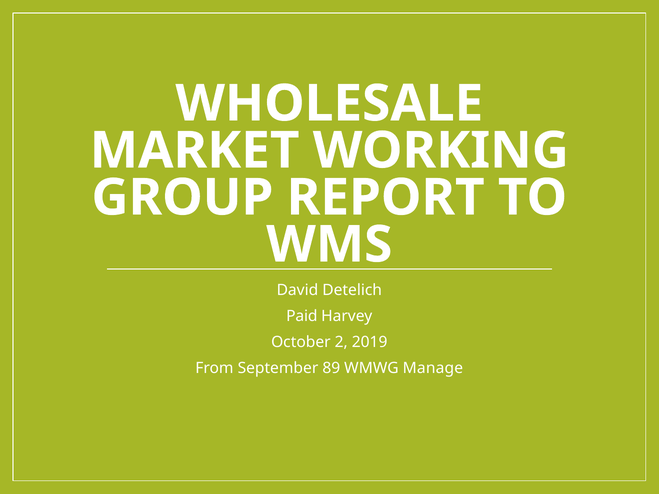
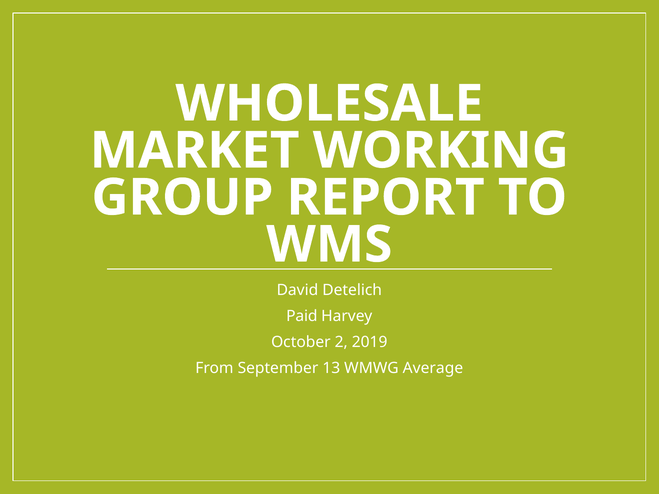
89: 89 -> 13
Manage: Manage -> Average
